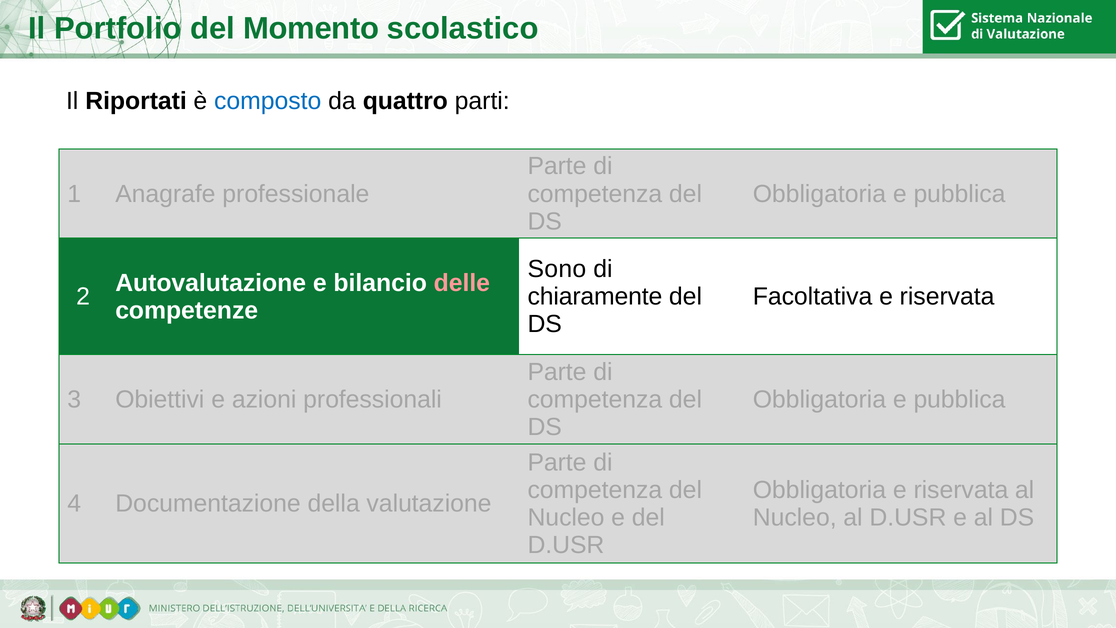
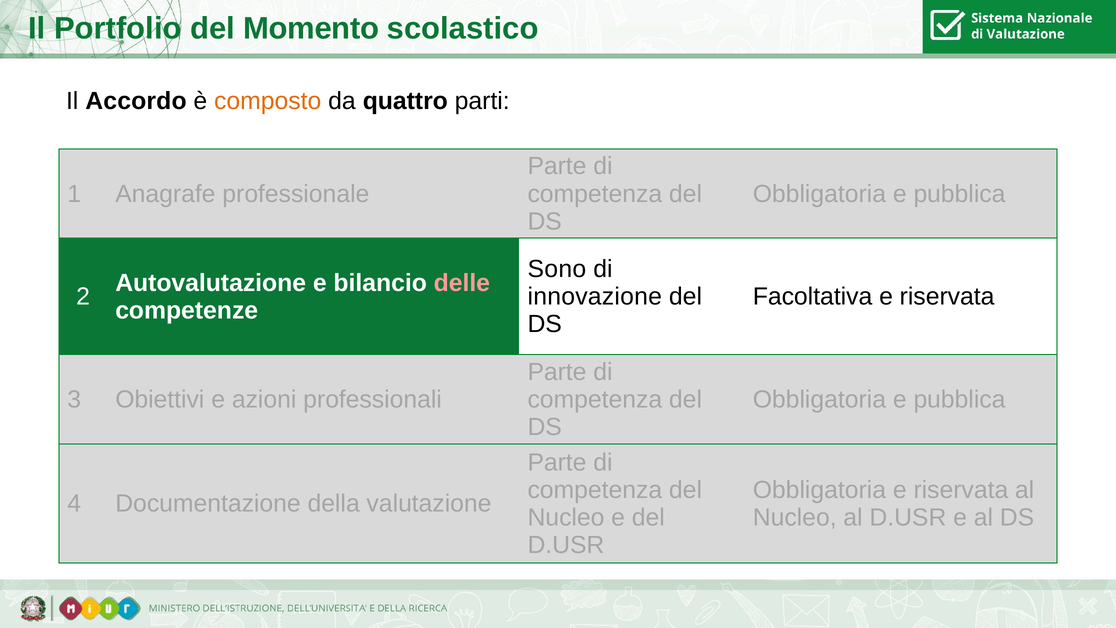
Riportati: Riportati -> Accordo
composto colour: blue -> orange
chiaramente: chiaramente -> innovazione
